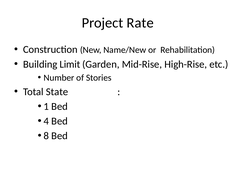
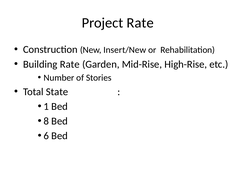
Name/New: Name/New -> Insert/New
Building Limit: Limit -> Rate
4: 4 -> 8
8: 8 -> 6
